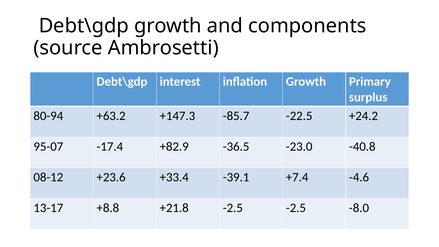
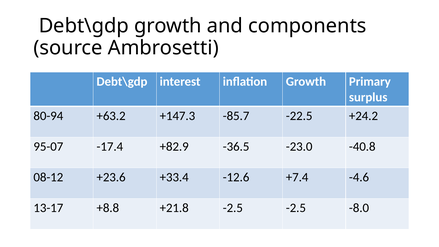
-39.1: -39.1 -> -12.6
